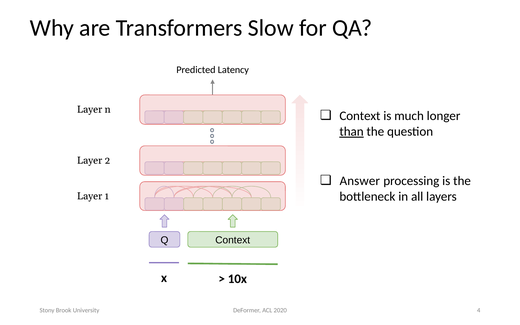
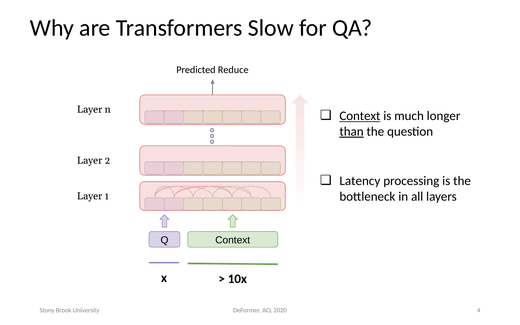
Latency: Latency -> Reduce
Context at (360, 116) underline: none -> present
Answer: Answer -> Latency
